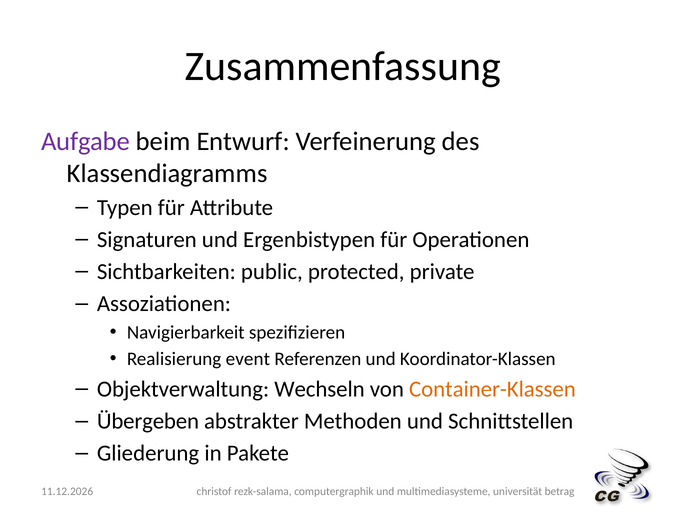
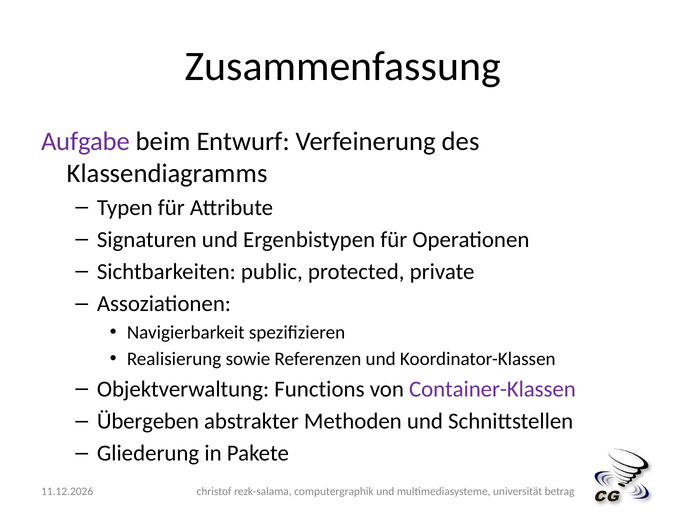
event: event -> sowie
Wechseln: Wechseln -> Functions
Container-Klassen colour: orange -> purple
